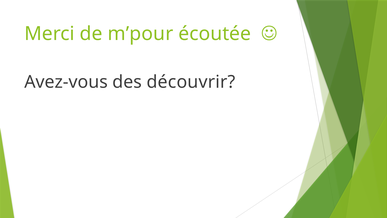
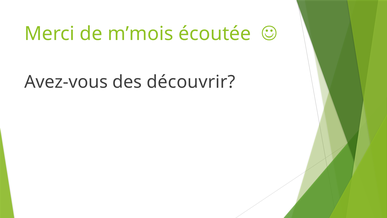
m’pour: m’pour -> m’mois
